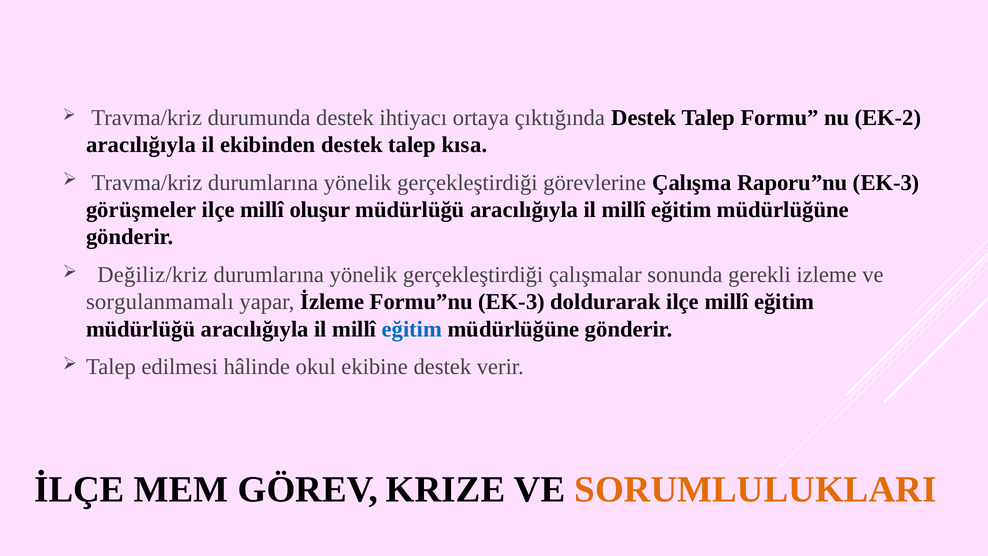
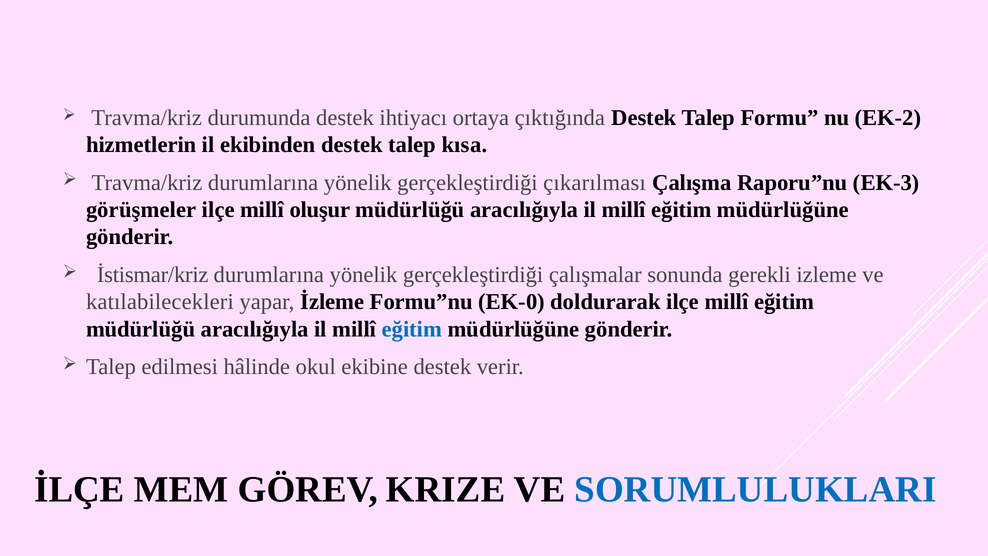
aracılığıyla at (141, 145): aracılığıyla -> hizmetlerin
görevlerine: görevlerine -> çıkarılması
Değiliz/kriz: Değiliz/kriz -> İstismar/kriz
sorgulanmamalı: sorgulanmamalı -> katılabilecekleri
Formu”nu EK-3: EK-3 -> EK-0
SORUMLULUKLARI colour: orange -> blue
